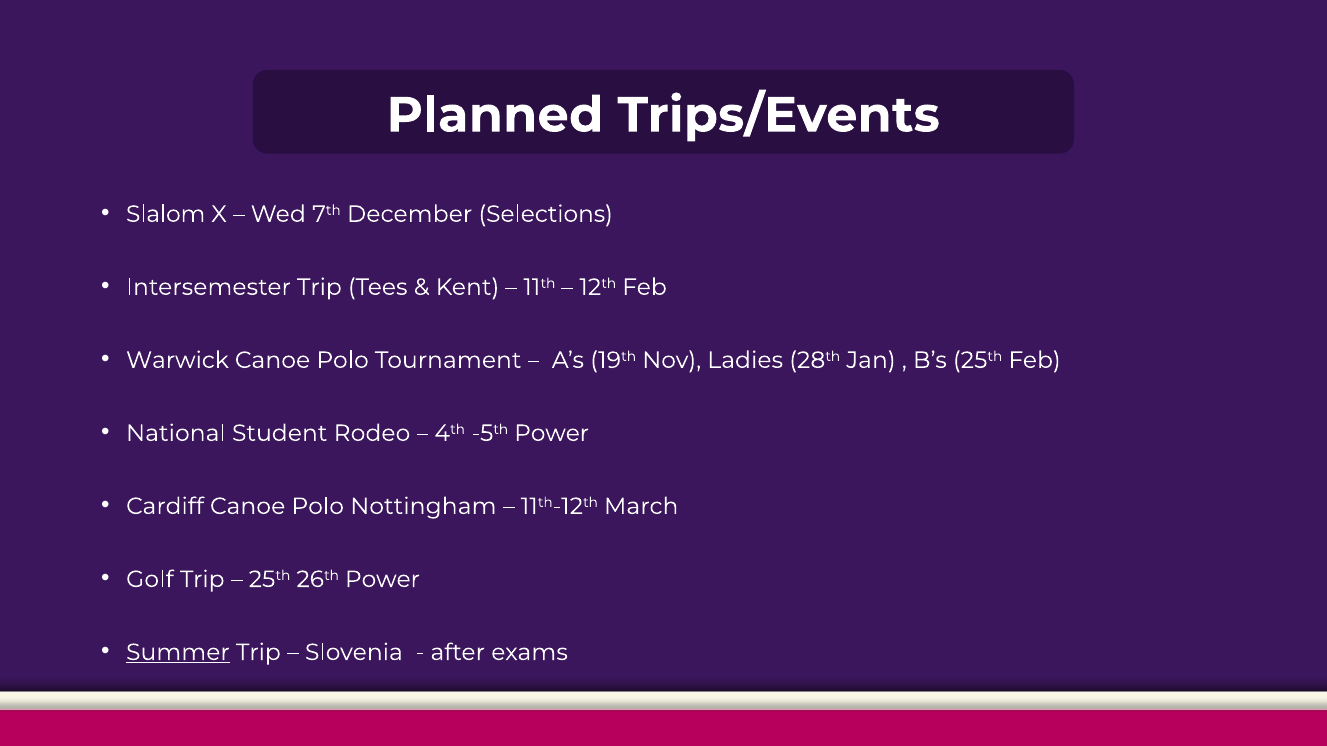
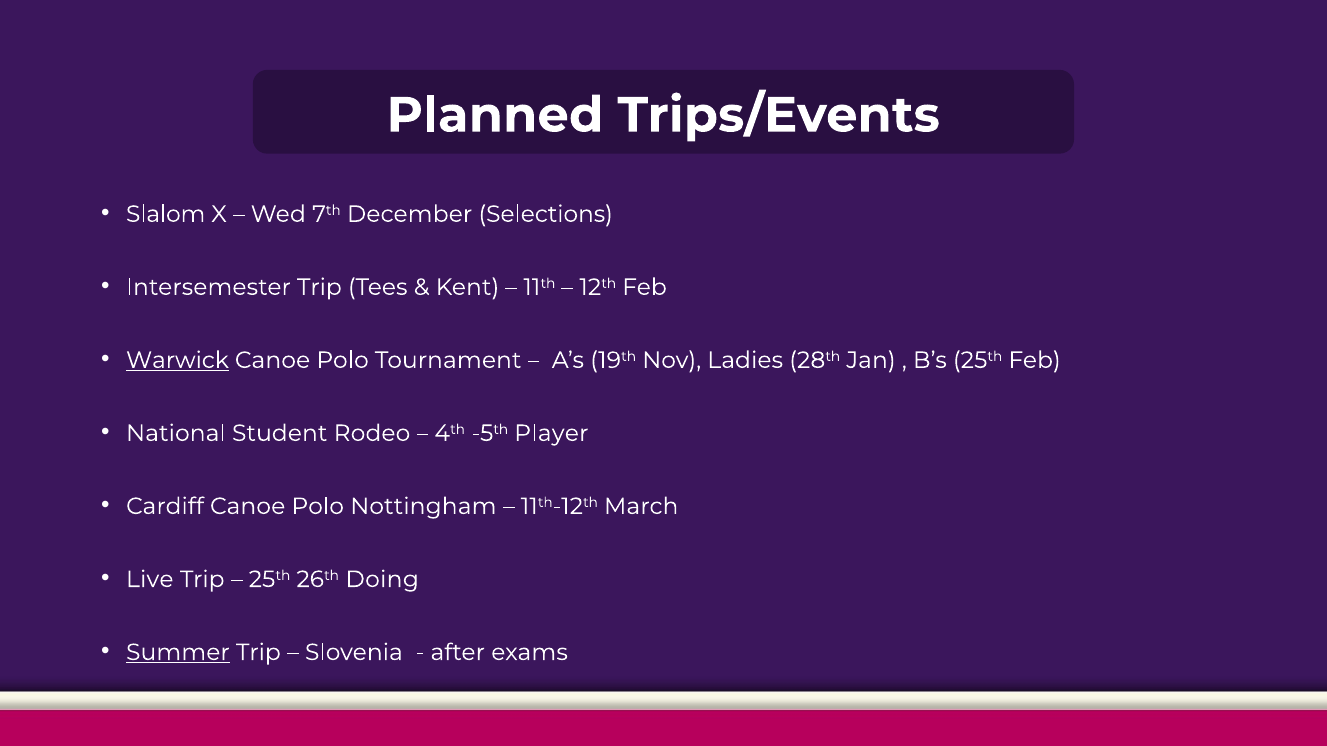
Warwick underline: none -> present
-5th Power: Power -> Player
Golf: Golf -> Live
26th Power: Power -> Doing
